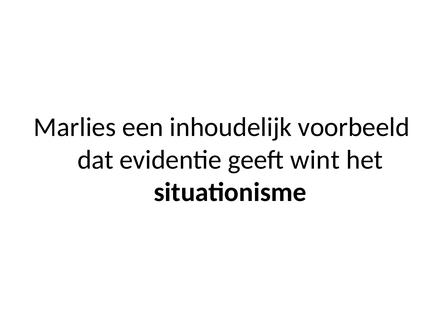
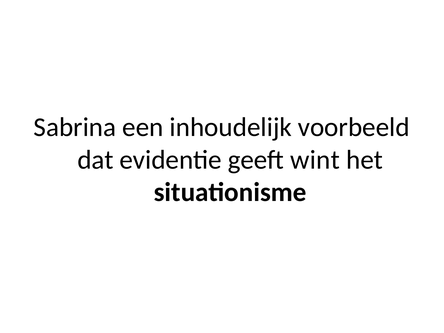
Marlies: Marlies -> Sabrina
